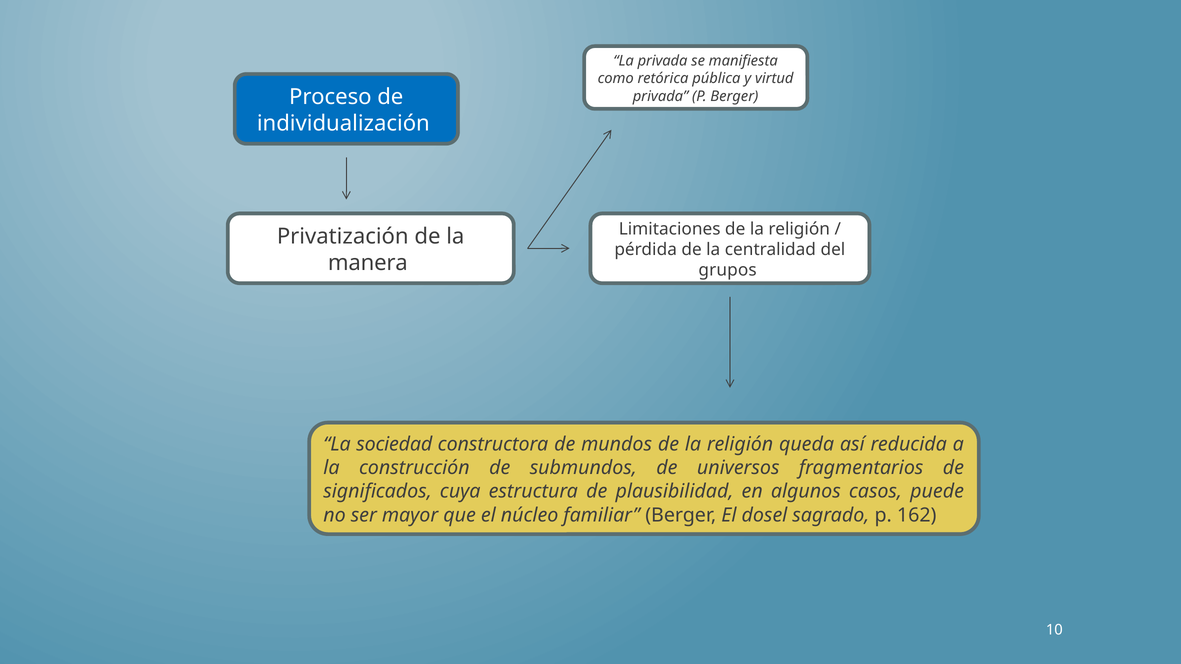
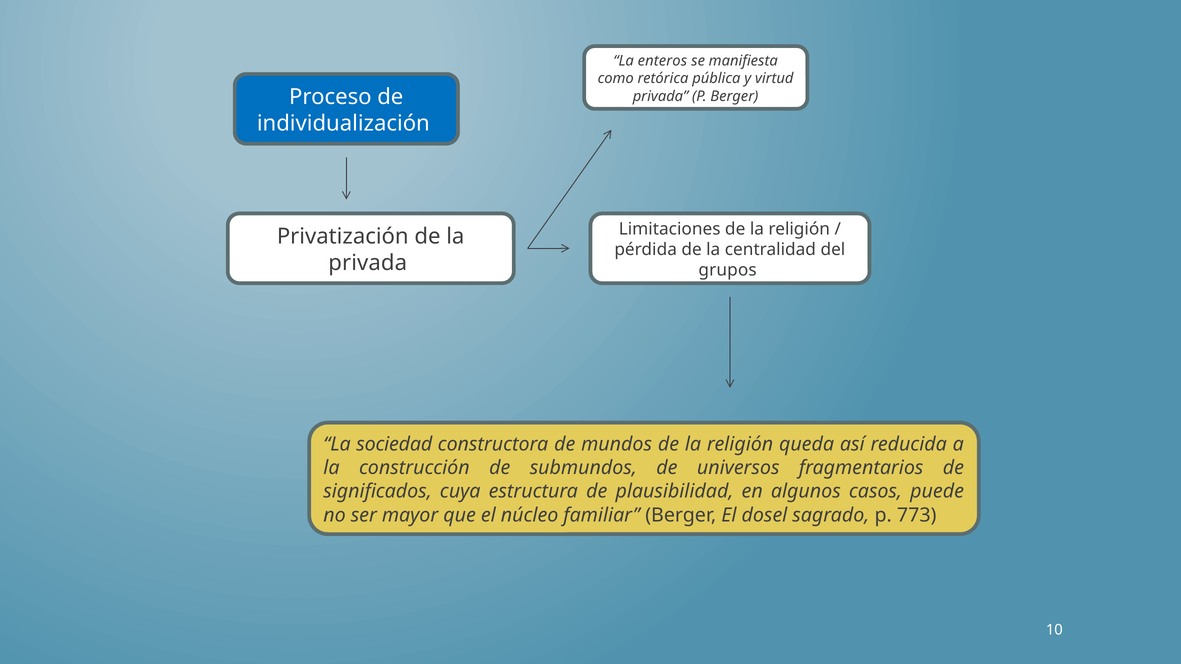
La privada: privada -> enteros
manera at (368, 263): manera -> privada
162: 162 -> 773
